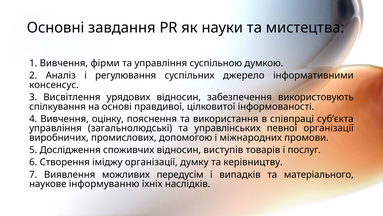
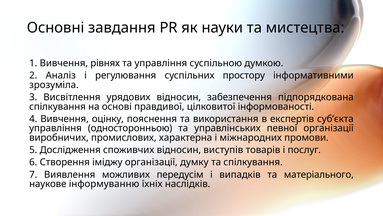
фірми: фірми -> рівнях
джерело: джерело -> простору
консенсус: консенсус -> зрозуміла
використовують: використовують -> підпорядкована
співпраці: співпраці -> експертів
загальнолюдські: загальнолюдські -> односторонньою
допомогою: допомогою -> характерна
та керівництву: керівництву -> спілкування
